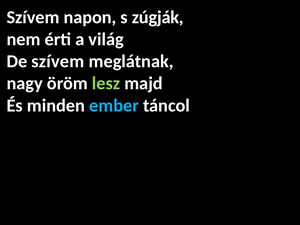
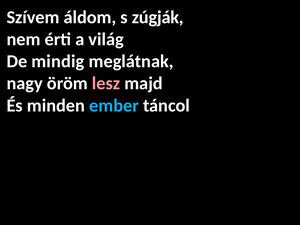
napon: napon -> áldom
De szívem: szívem -> mindig
lesz colour: light green -> pink
